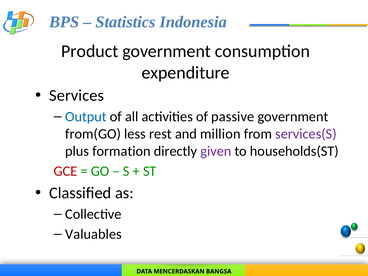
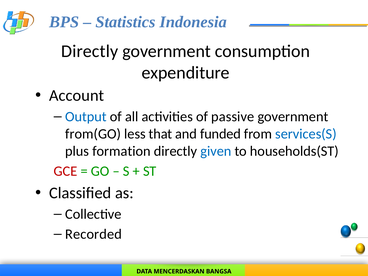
Product at (90, 51): Product -> Directly
Services: Services -> Account
rest: rest -> that
million: million -> funded
services(S colour: purple -> blue
given colour: purple -> blue
Valuables: Valuables -> Recorded
